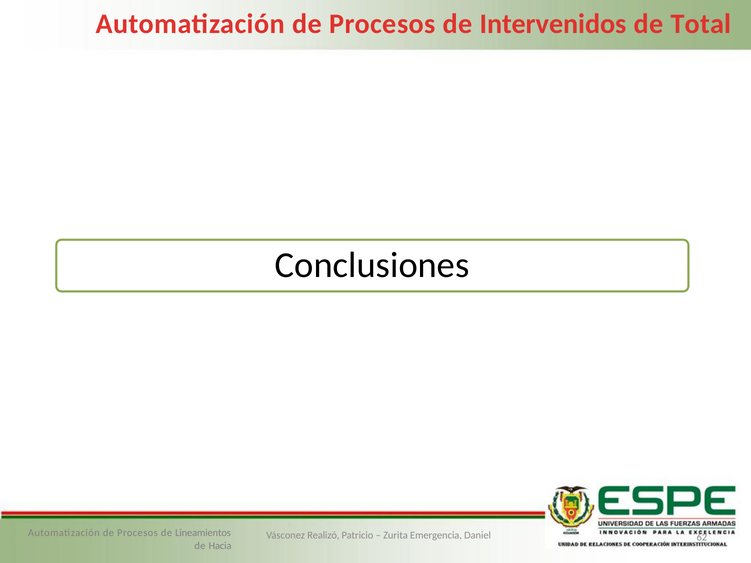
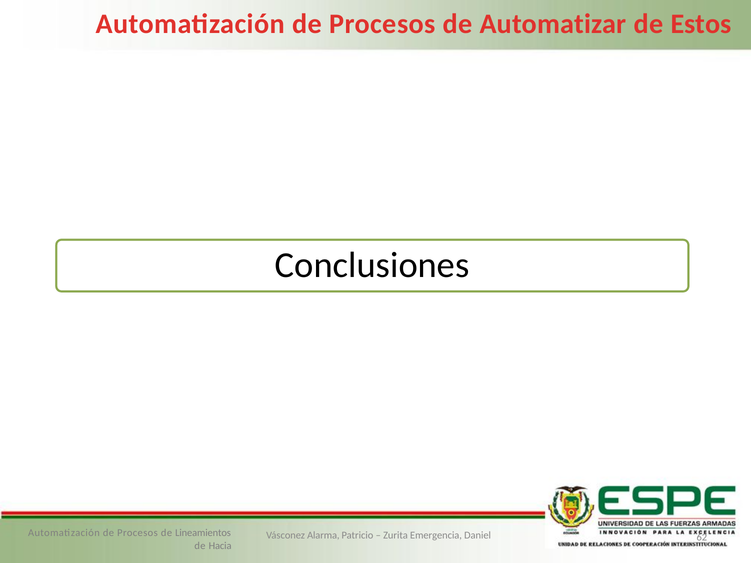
Intervenidos: Intervenidos -> Automatizar
Total: Total -> Estos
Realizó: Realizó -> Alarma
